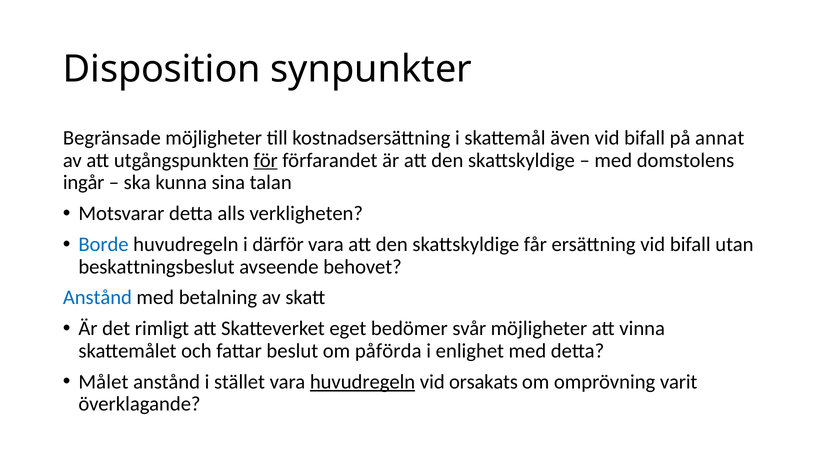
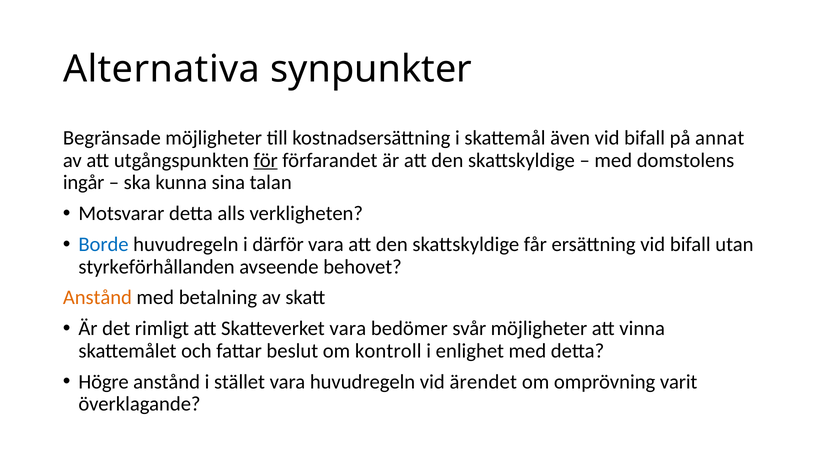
Disposition: Disposition -> Alternativa
beskattningsbeslut: beskattningsbeslut -> styrkeförhållanden
Anstånd at (97, 297) colour: blue -> orange
Skatteverket eget: eget -> vara
påförda: påförda -> kontroll
Målet: Målet -> Högre
huvudregeln at (363, 381) underline: present -> none
orsakats: orsakats -> ärendet
